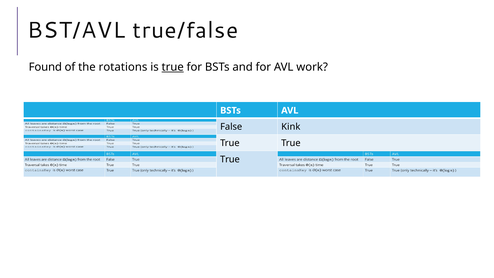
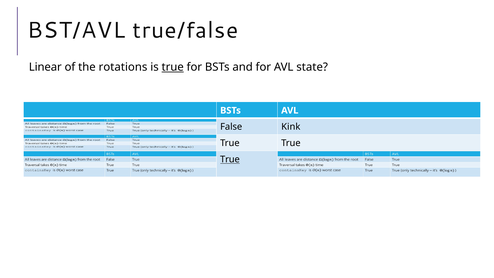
Found: Found -> Linear
work: work -> state
True at (230, 159) underline: none -> present
